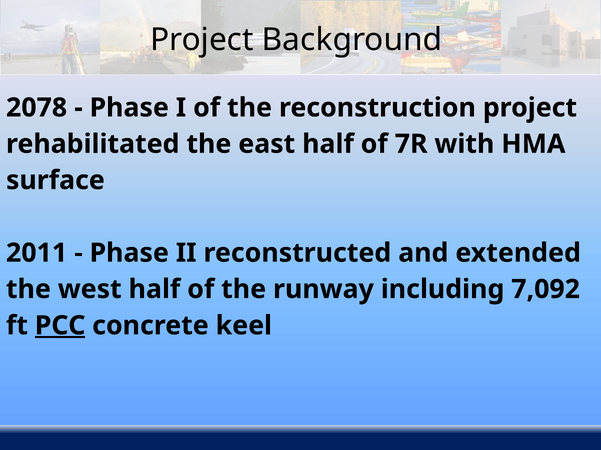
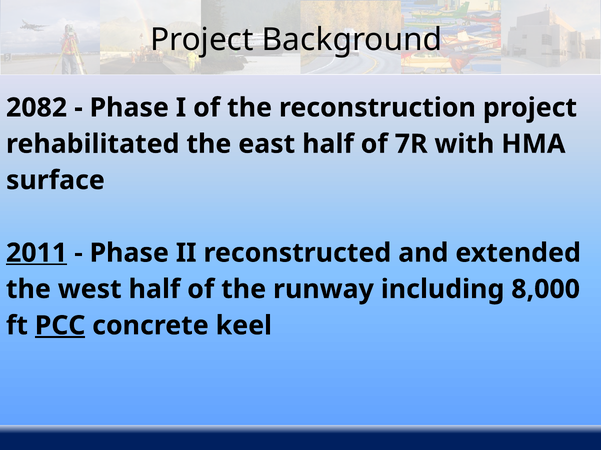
2078: 2078 -> 2082
2011 underline: none -> present
7,092: 7,092 -> 8,000
